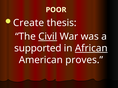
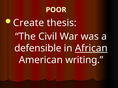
Civil underline: present -> none
supported: supported -> defensible
proves: proves -> writing
